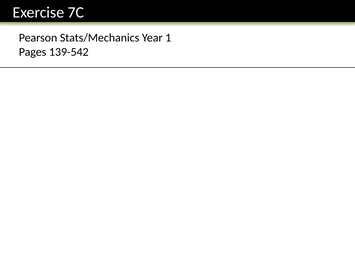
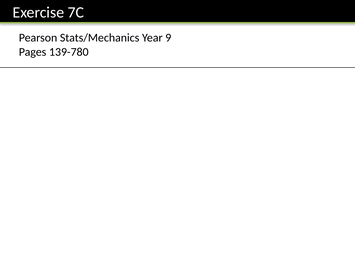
1: 1 -> 9
139-542: 139-542 -> 139-780
